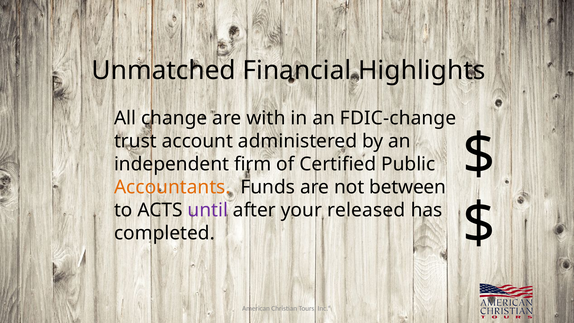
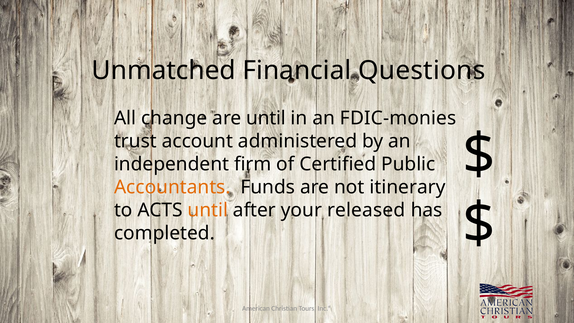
Highlights: Highlights -> Questions
are with: with -> until
FDIC-change: FDIC-change -> FDIC-monies
between: between -> itinerary
until at (208, 210) colour: purple -> orange
